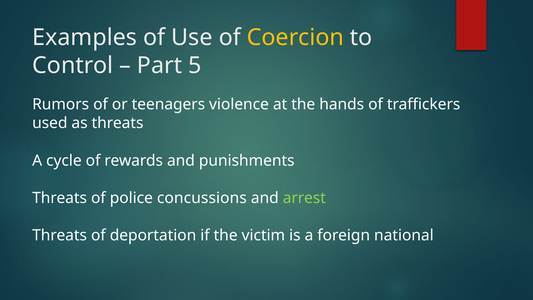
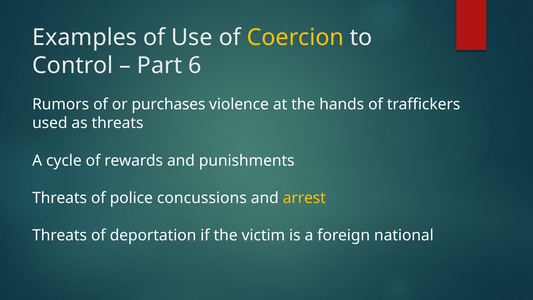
5: 5 -> 6
teenagers: teenagers -> purchases
arrest colour: light green -> yellow
